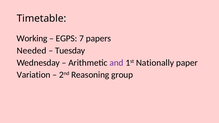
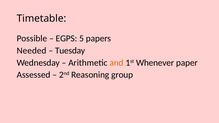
Working: Working -> Possible
7: 7 -> 5
and colour: purple -> orange
Nationally: Nationally -> Whenever
Variation: Variation -> Assessed
